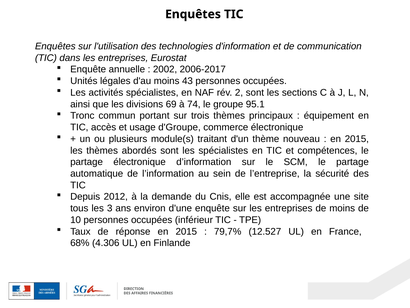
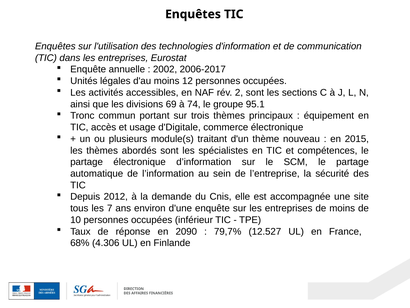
43: 43 -> 12
activités spécialistes: spécialistes -> accessibles
d'Groupe: d'Groupe -> d'Digitale
3: 3 -> 7
réponse en 2015: 2015 -> 2090
